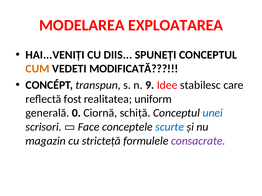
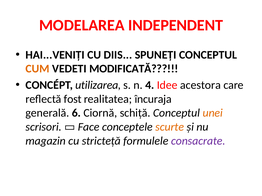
EXPLOATAREA: EXPLOATAREA -> INDEPENDENT
transpun: transpun -> utilizarea
9: 9 -> 4
stabilesc: stabilesc -> acestora
uniform: uniform -> încuraja
0: 0 -> 6
unei colour: blue -> orange
scurte colour: blue -> orange
